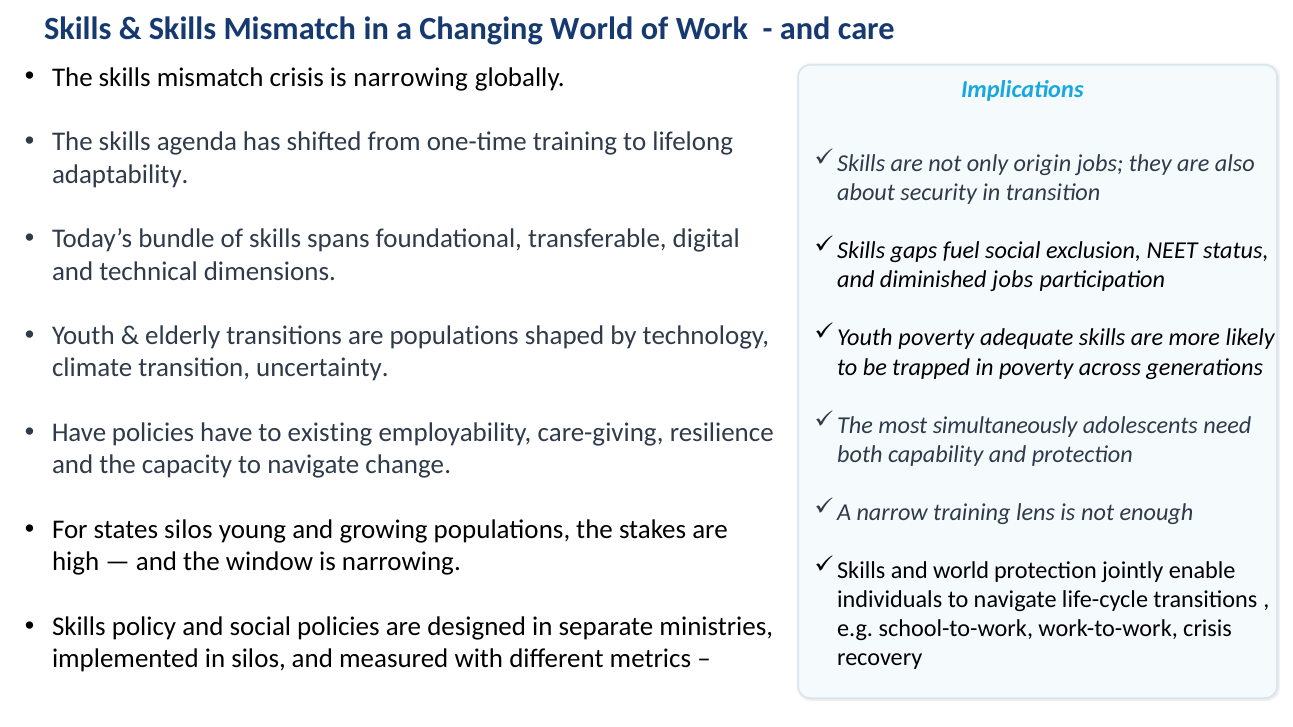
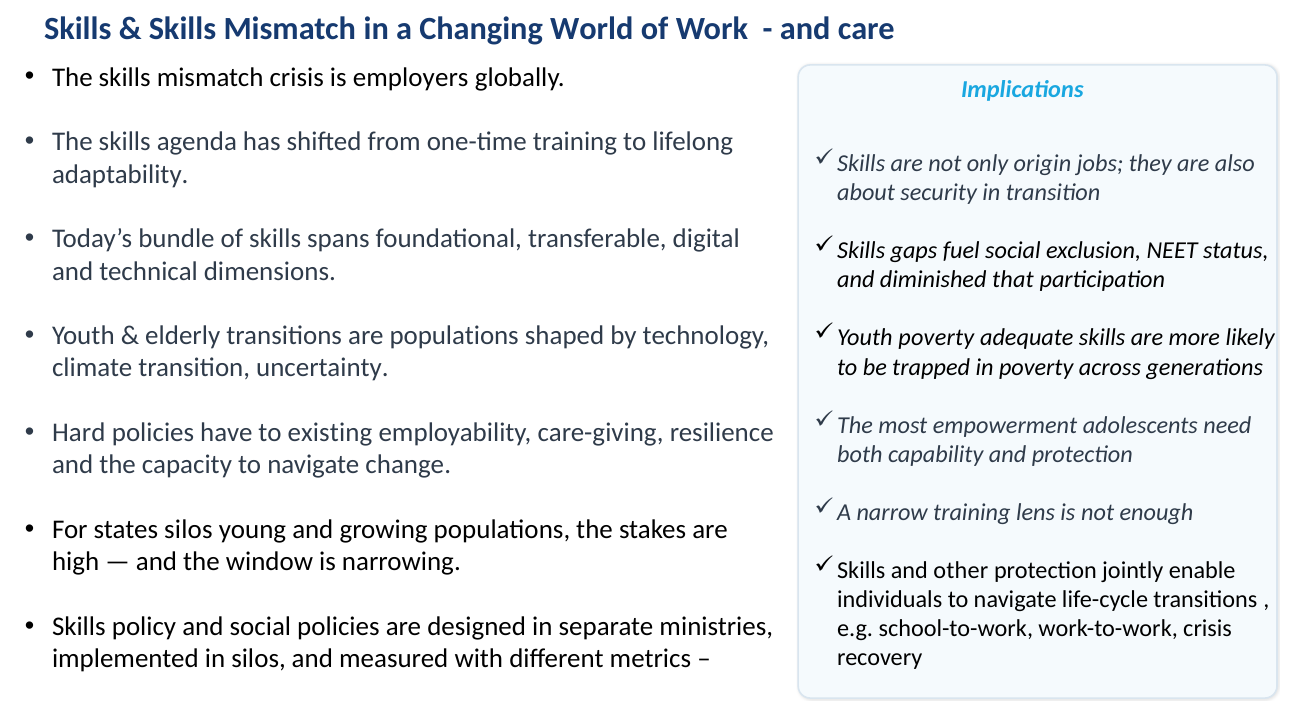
crisis is narrowing: narrowing -> employers
diminished jobs: jobs -> that
simultaneously: simultaneously -> empowerment
Have at (79, 433): Have -> Hard
and world: world -> other
